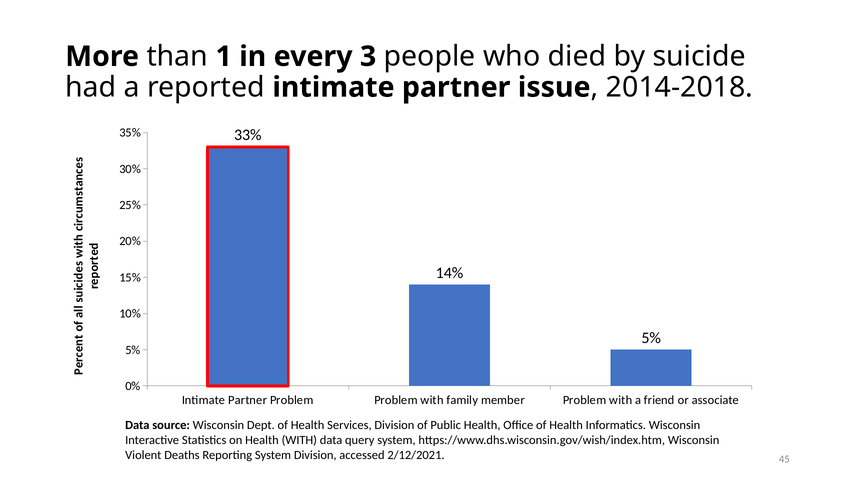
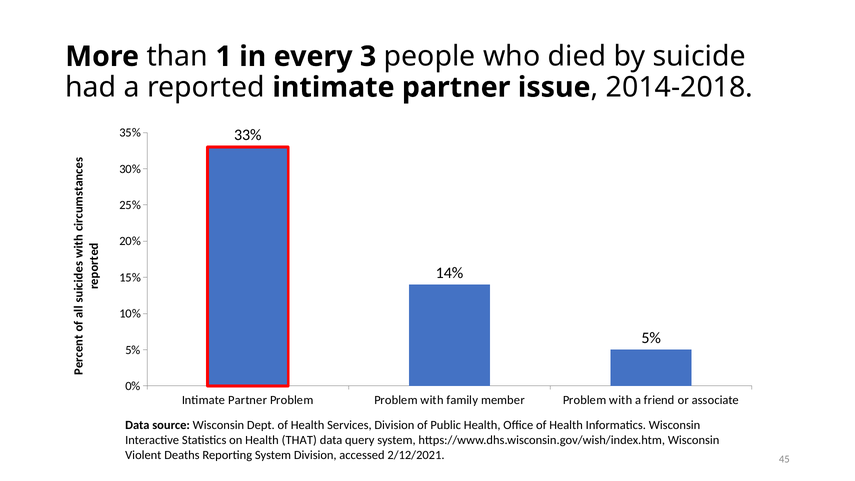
Health WITH: WITH -> THAT
